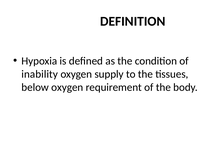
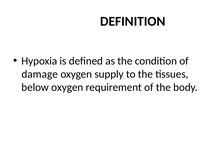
inability: inability -> damage
